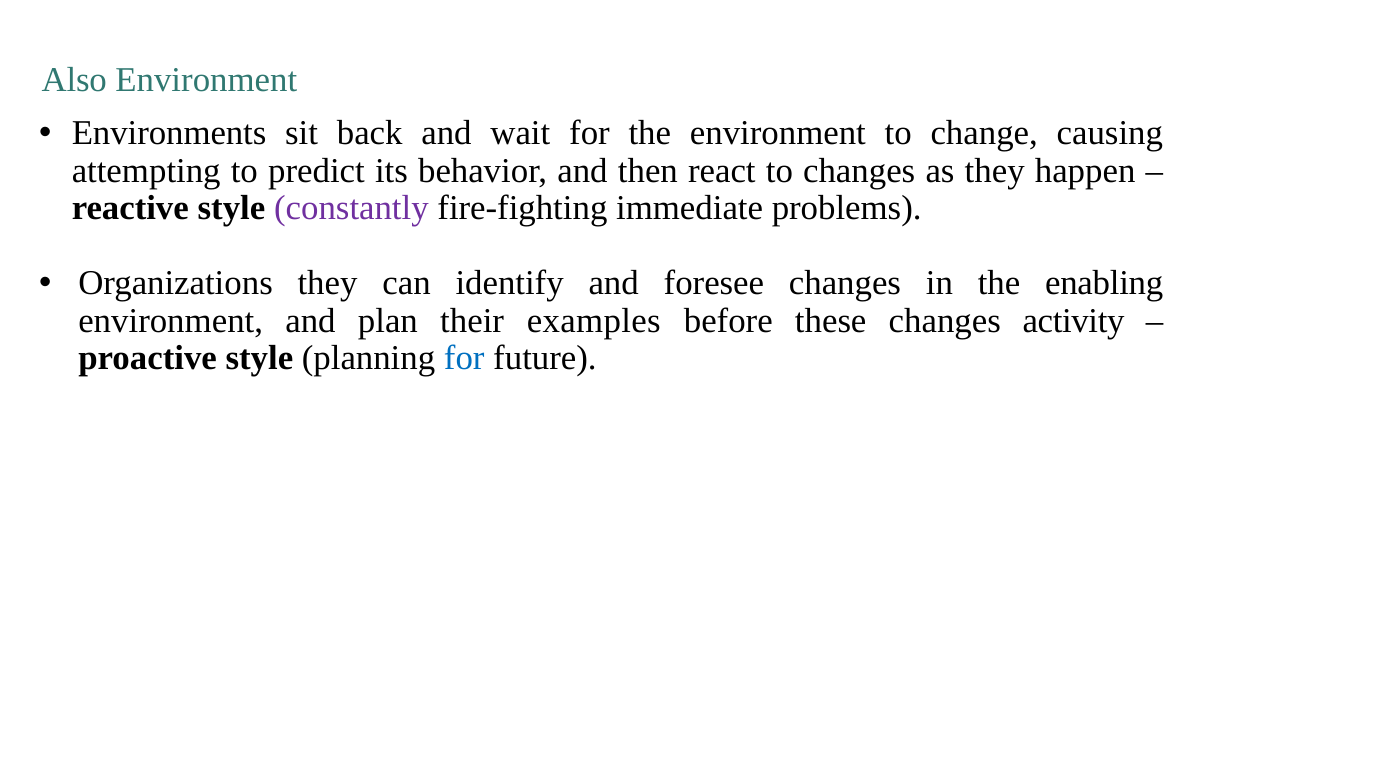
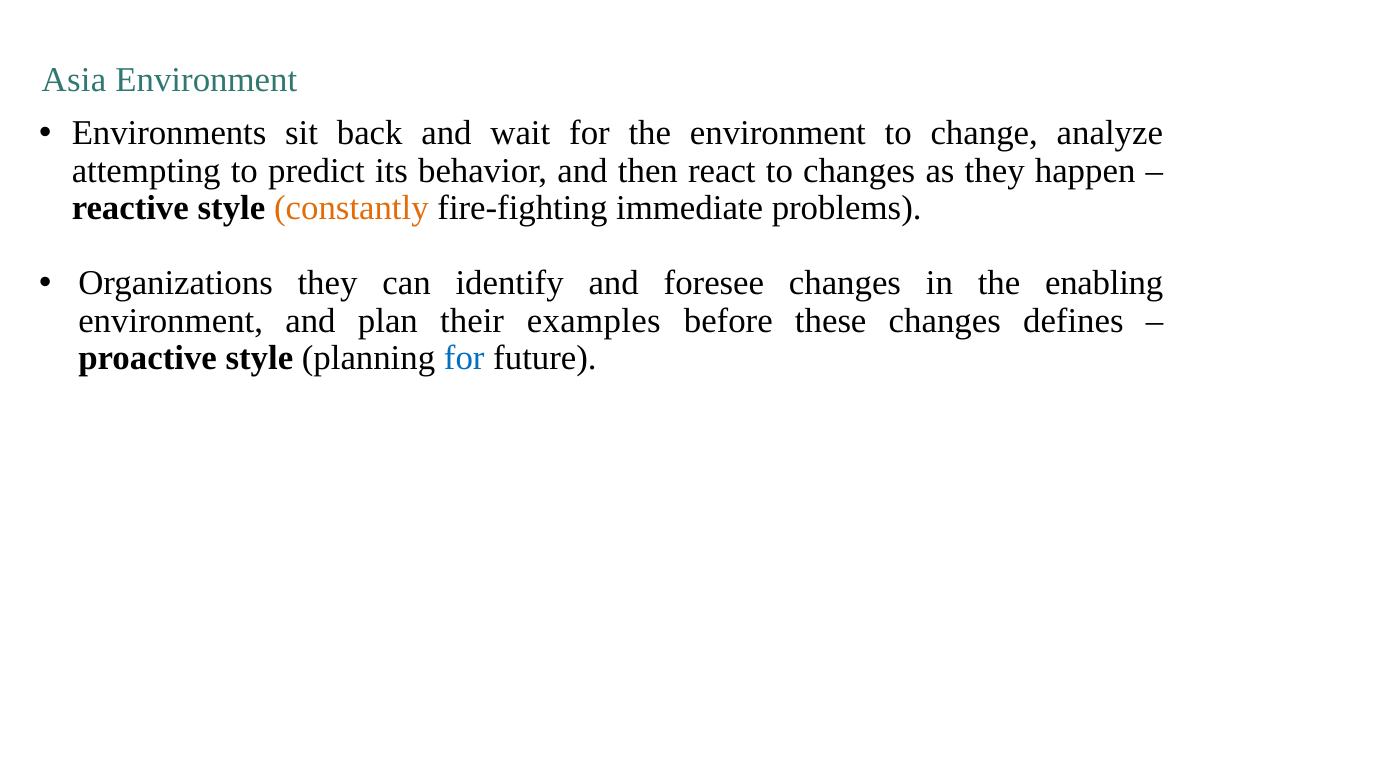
Also: Also -> Asia
causing: causing -> analyze
constantly colour: purple -> orange
activity: activity -> defines
